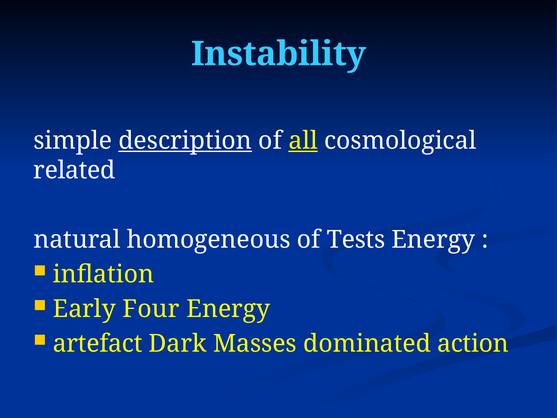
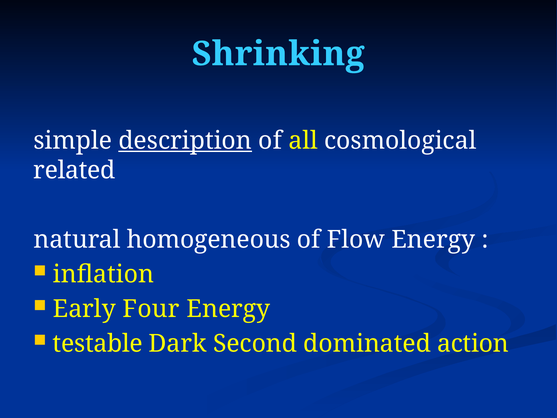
Instability: Instability -> Shrinking
all underline: present -> none
Tests: Tests -> Flow
artefact: artefact -> testable
Masses: Masses -> Second
